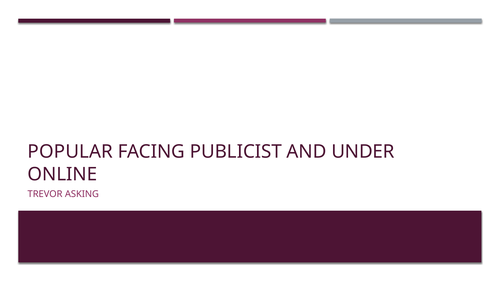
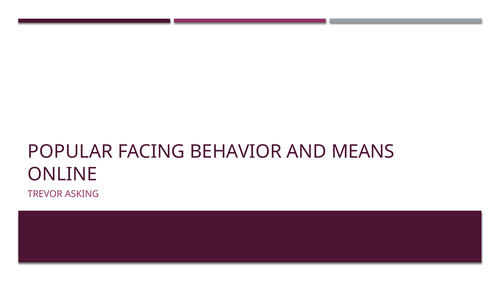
PUBLICIST: PUBLICIST -> BEHAVIOR
UNDER: UNDER -> MEANS
